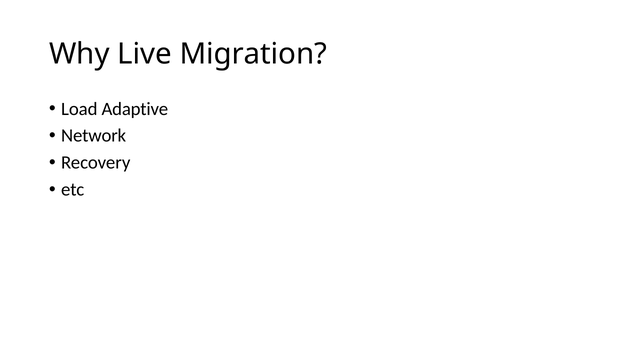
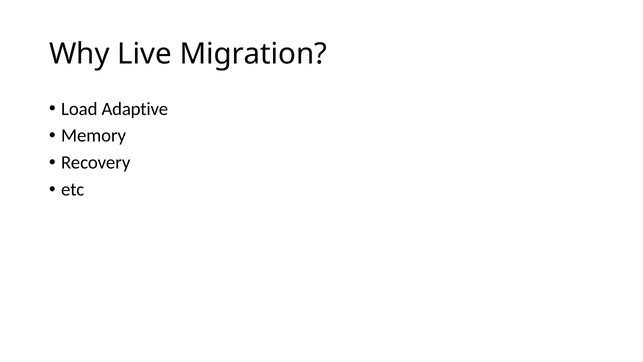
Network: Network -> Memory
